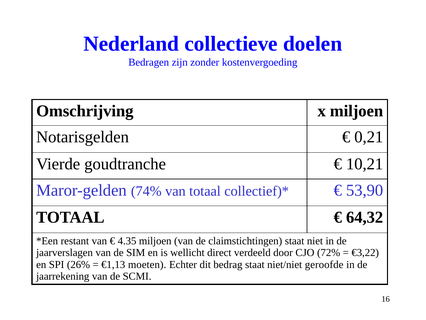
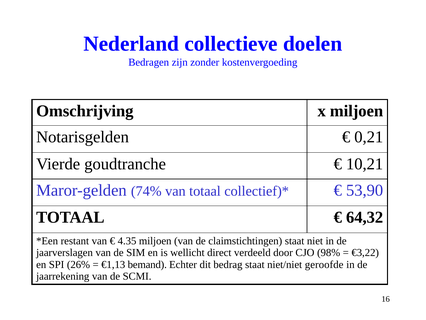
72%: 72% -> 98%
moeten: moeten -> bemand
